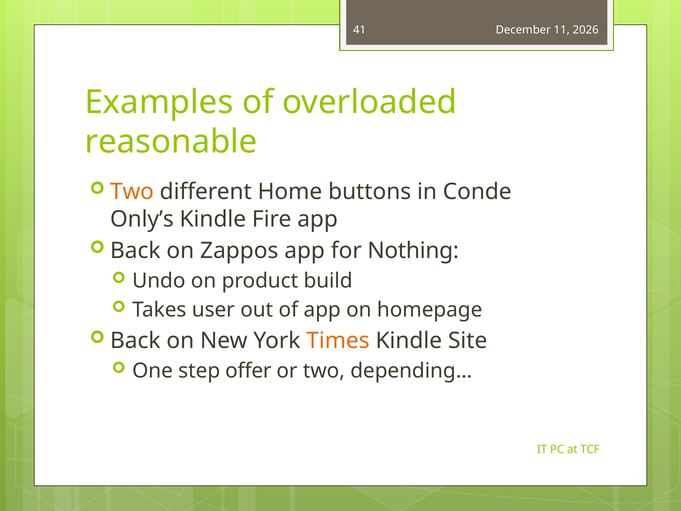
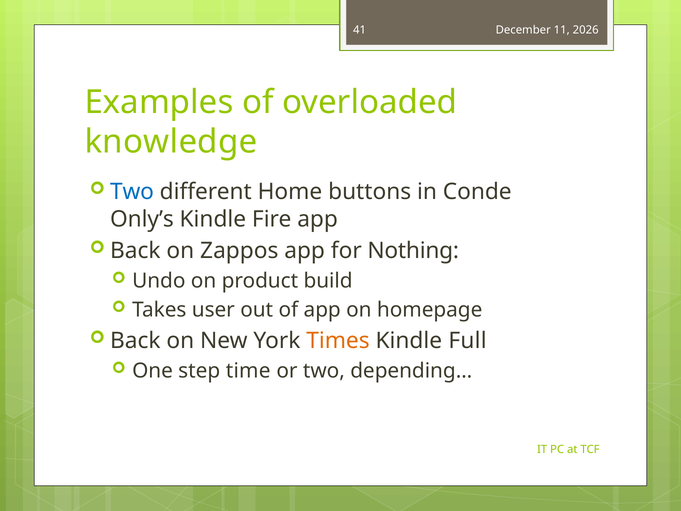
reasonable: reasonable -> knowledge
Two at (132, 192) colour: orange -> blue
Site: Site -> Full
offer: offer -> time
